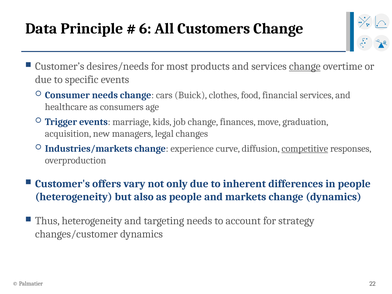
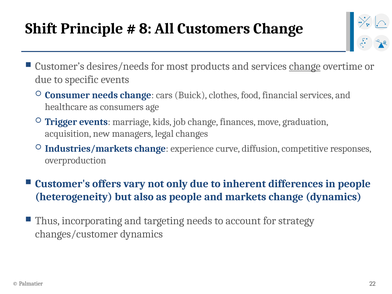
Data: Data -> Shift
6: 6 -> 8
competitive underline: present -> none
Thus heterogeneity: heterogeneity -> incorporating
